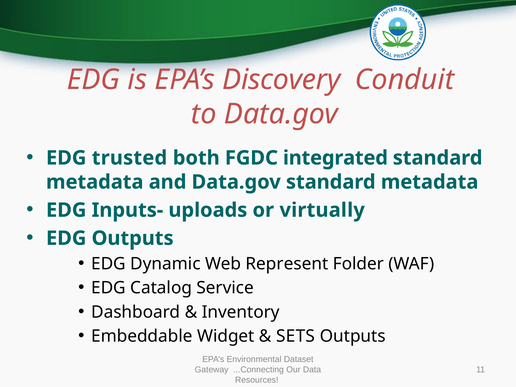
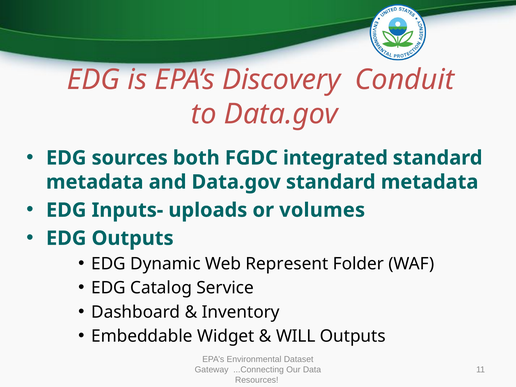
trusted: trusted -> sources
virtually: virtually -> volumes
SETS: SETS -> WILL
